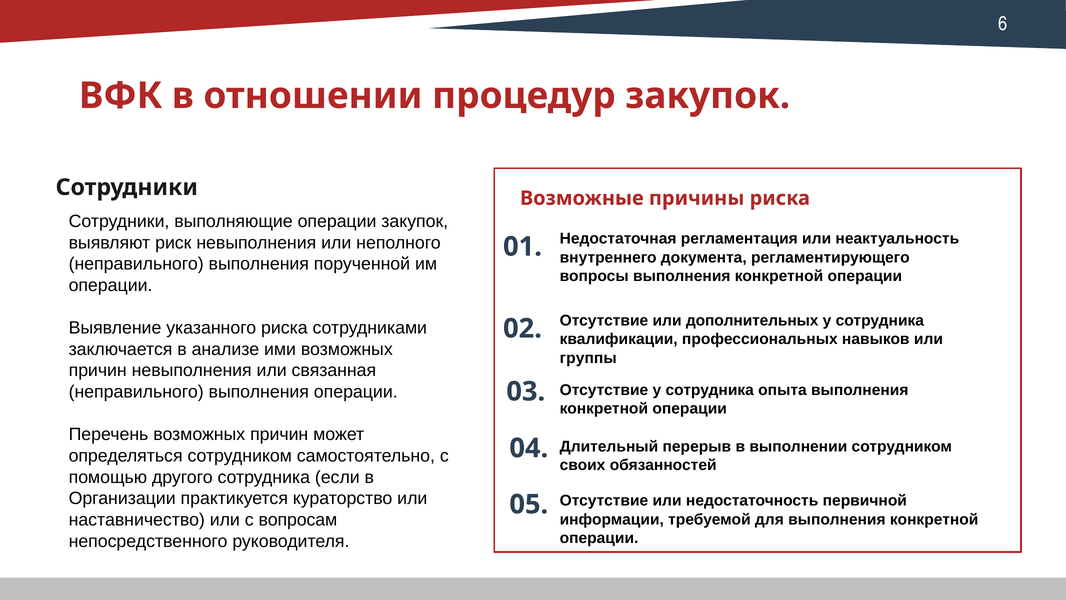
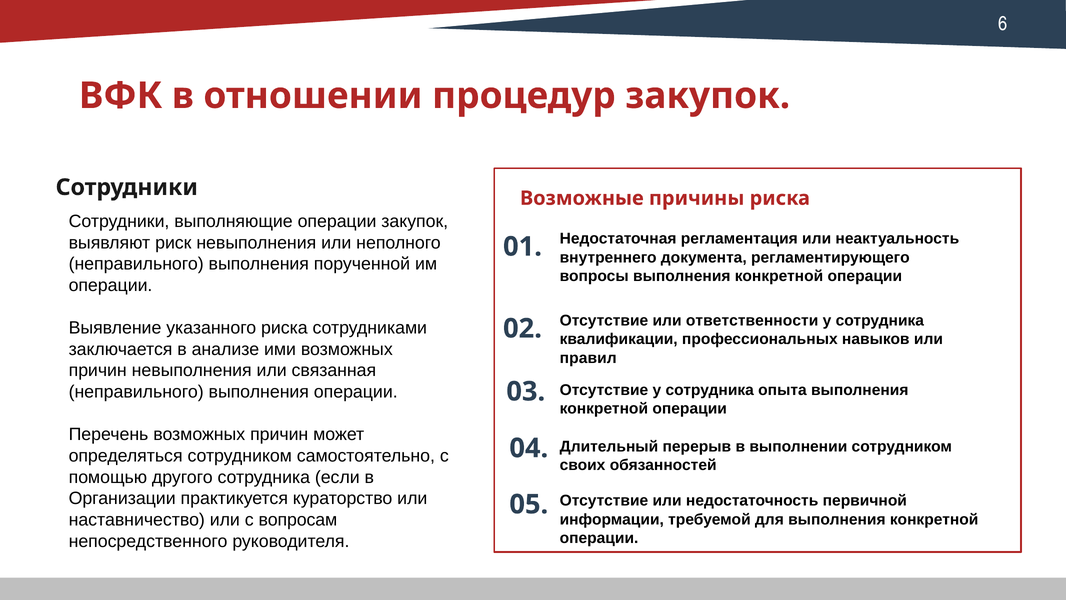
дополнительных: дополнительных -> ответственности
группы: группы -> правил
